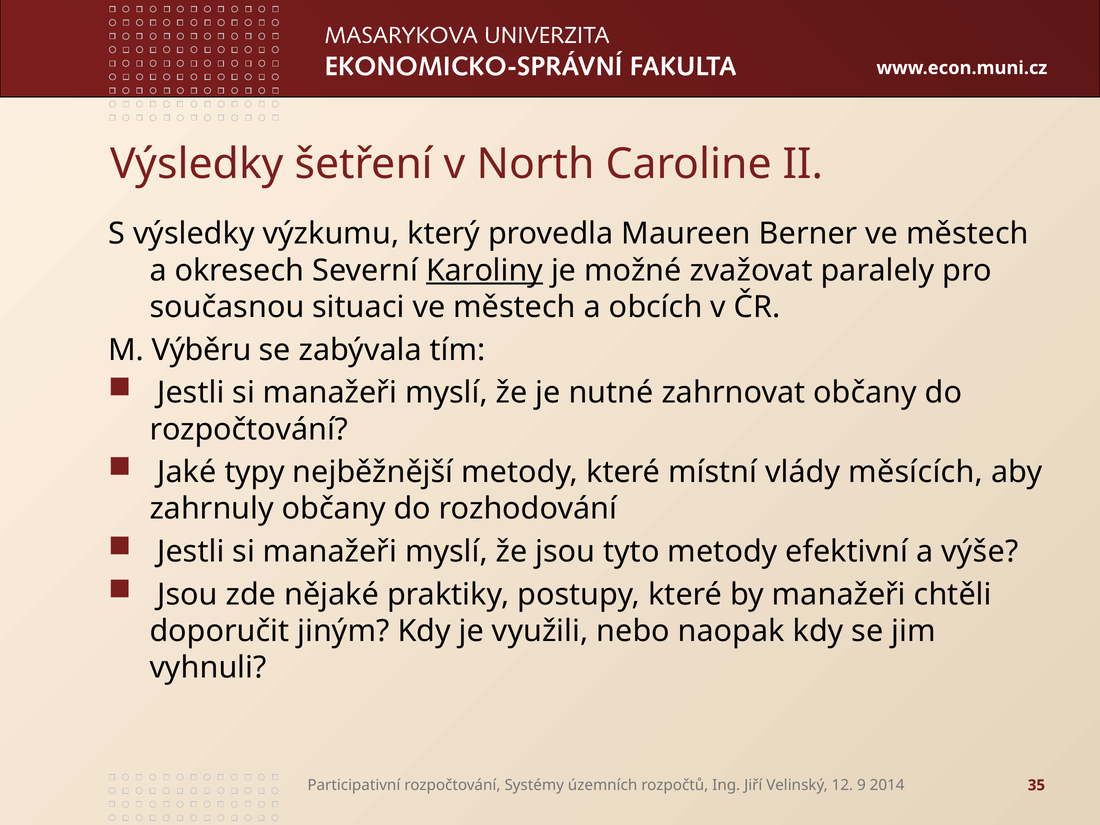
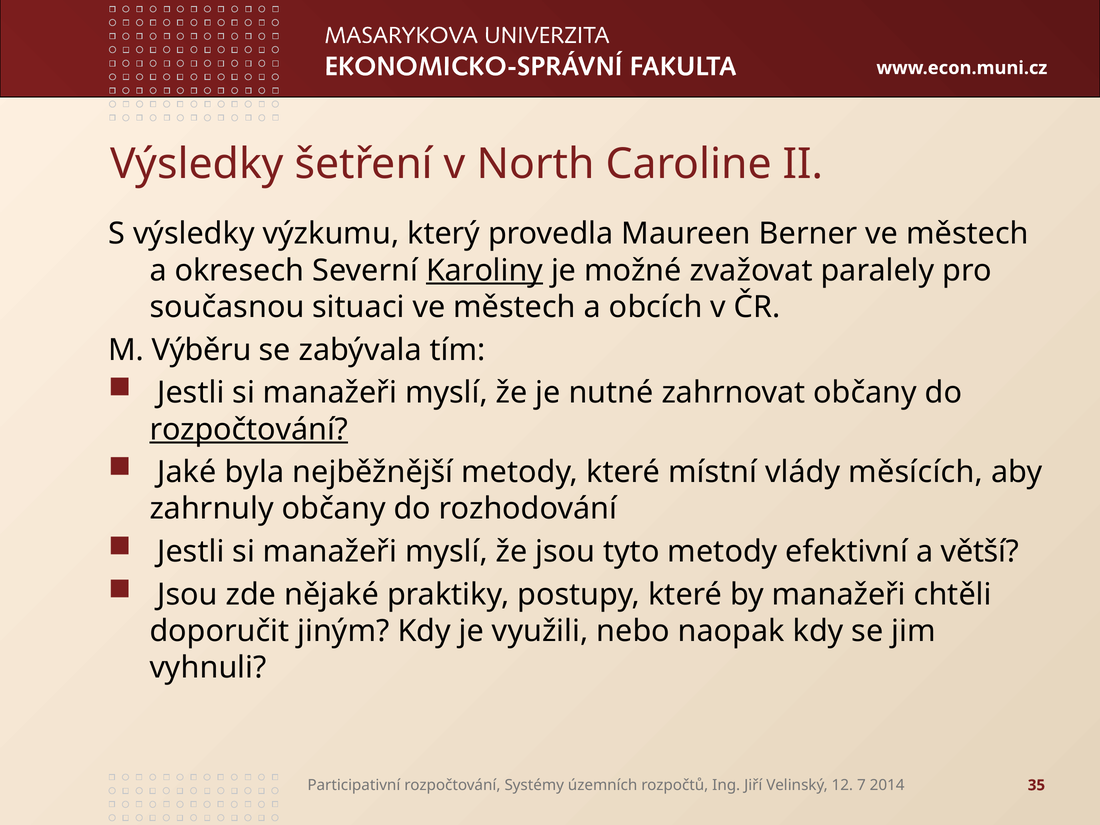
rozpočtování at (249, 429) underline: none -> present
typy: typy -> byla
výše: výše -> větší
9: 9 -> 7
